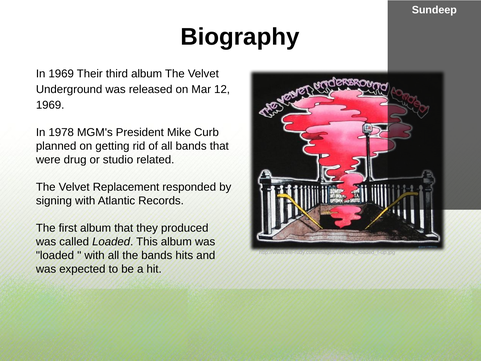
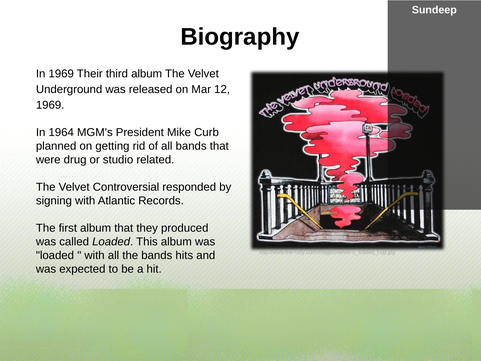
1978: 1978 -> 1964
Replacement: Replacement -> Controversial
